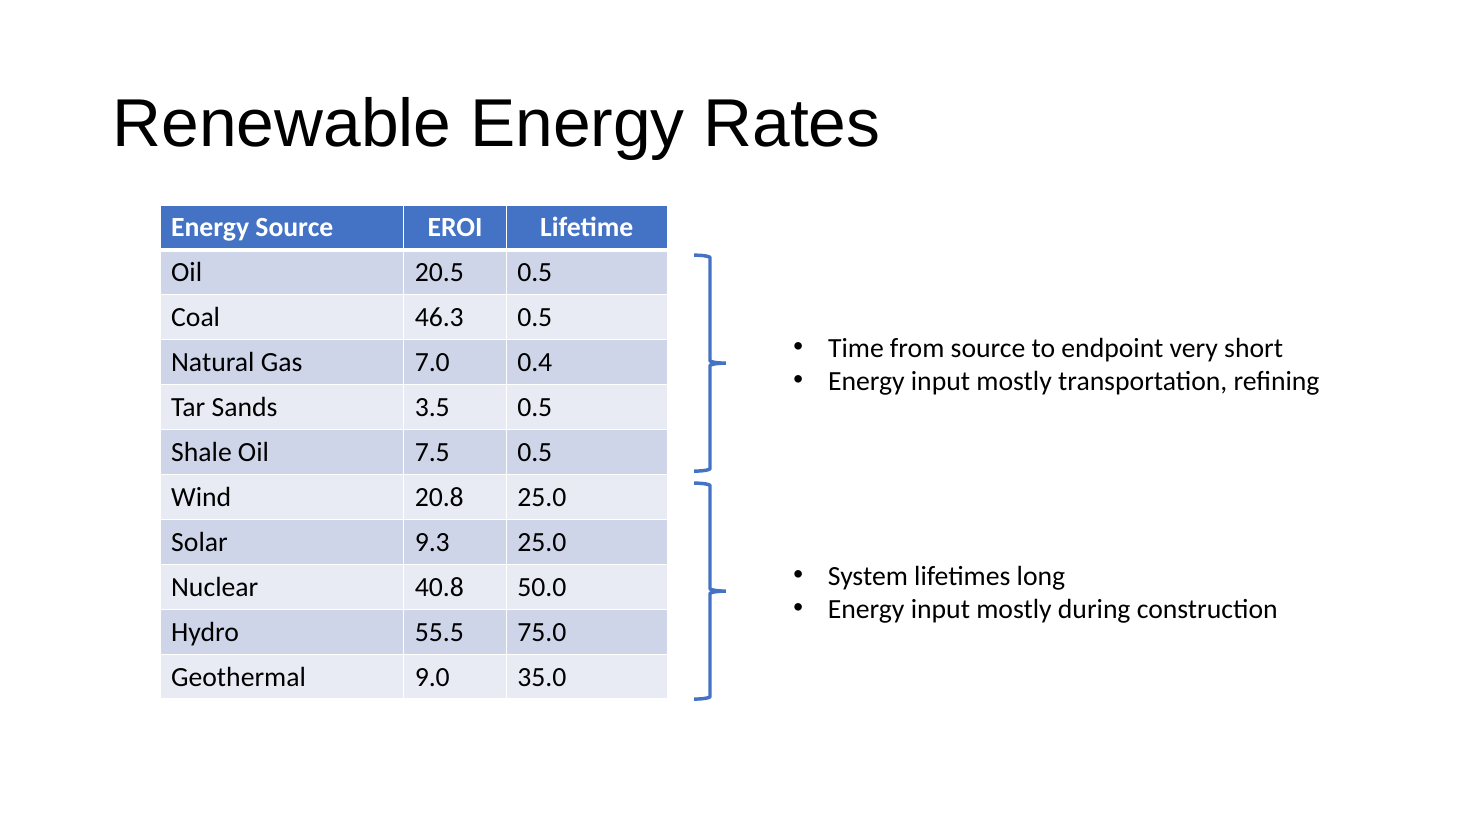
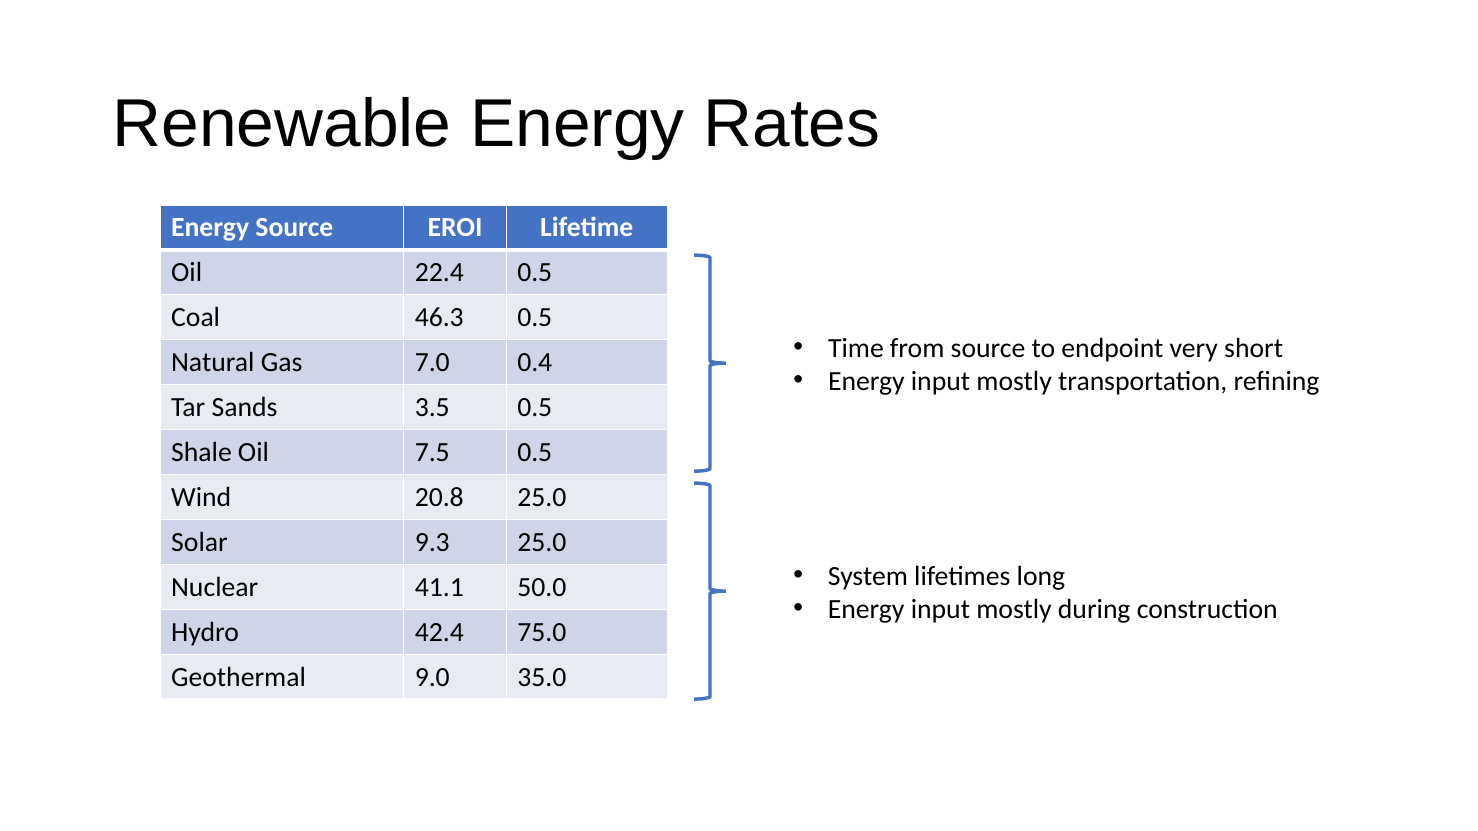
20.5: 20.5 -> 22.4
40.8: 40.8 -> 41.1
55.5: 55.5 -> 42.4
